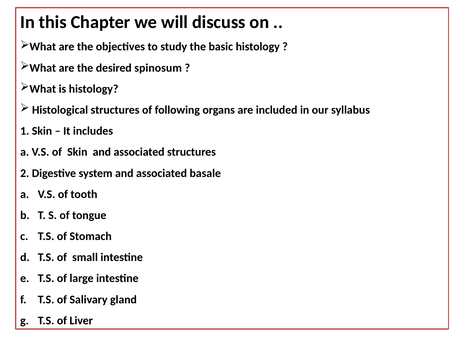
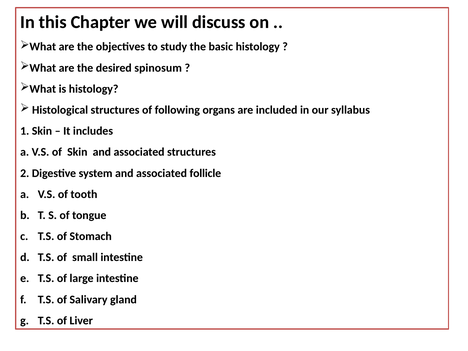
basale: basale -> follicle
